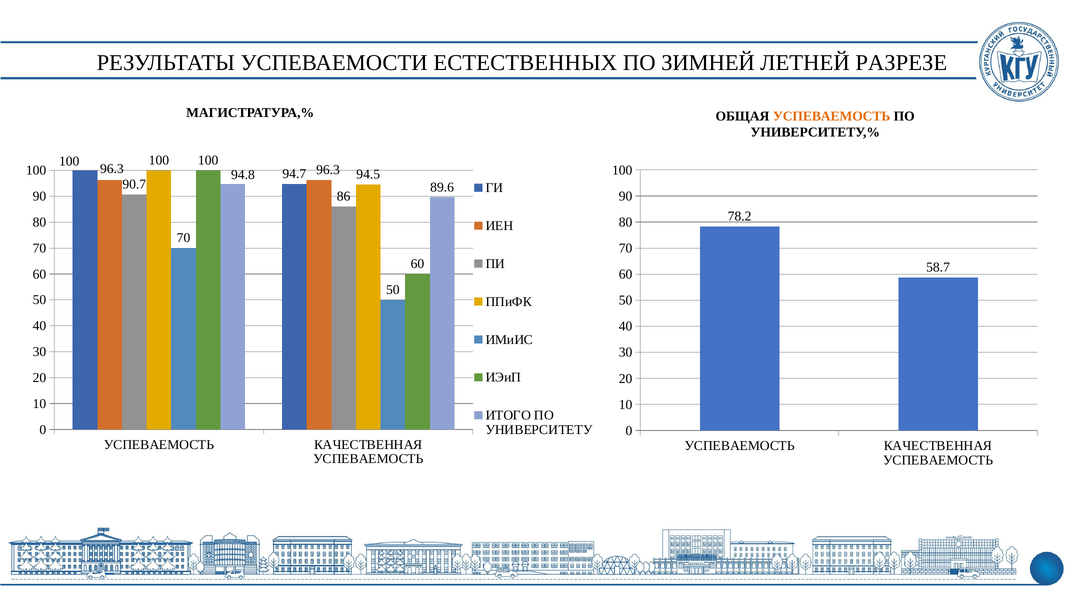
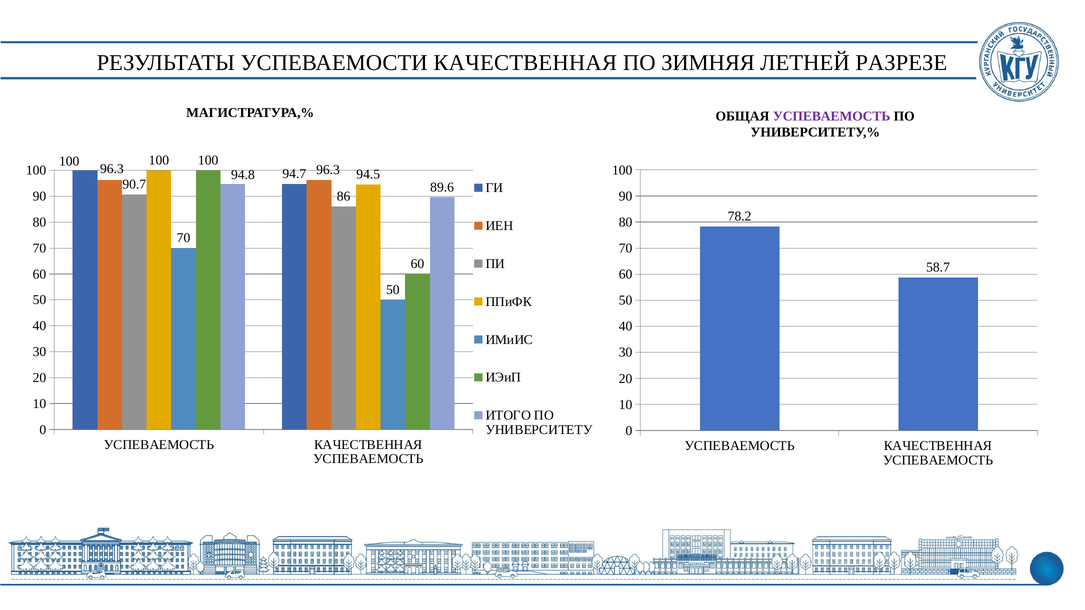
УСПЕВАЕМОСТИ ЕСТЕСТВЕННЫХ: ЕСТЕСТВЕННЫХ -> КАЧЕСТВЕННАЯ
ЗИМНЕЙ: ЗИМНЕЙ -> ЗИМНЯЯ
УСПЕВАЕМОСТЬ at (832, 116) colour: orange -> purple
